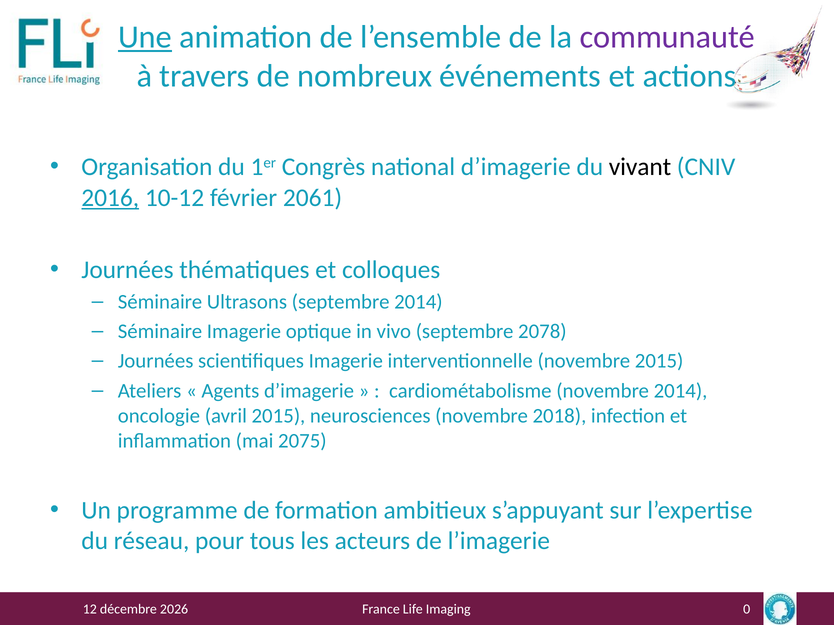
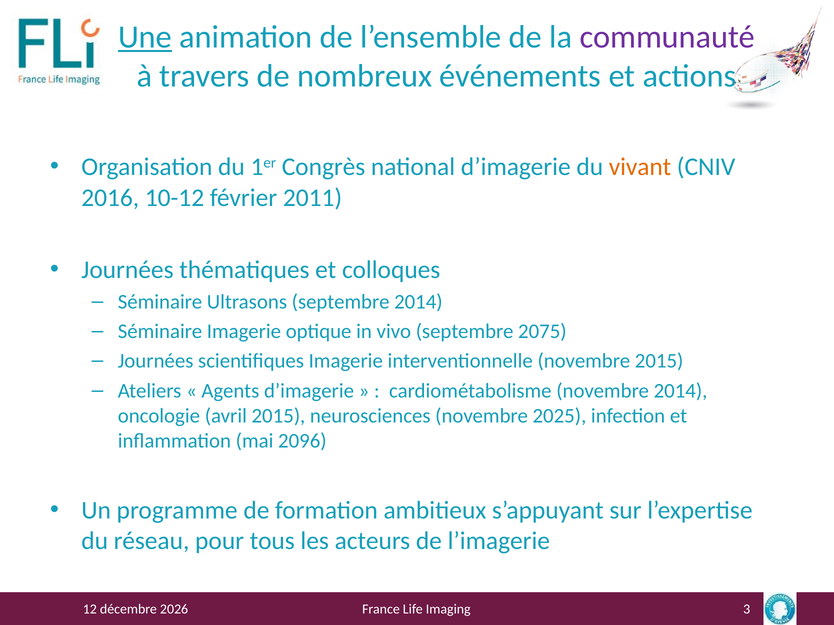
vivant colour: black -> orange
2016 underline: present -> none
2061: 2061 -> 2011
2078: 2078 -> 2075
2018: 2018 -> 2025
2075: 2075 -> 2096
0: 0 -> 3
